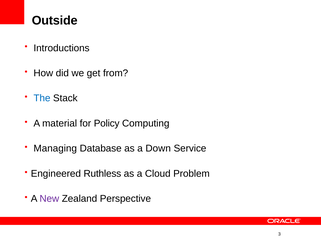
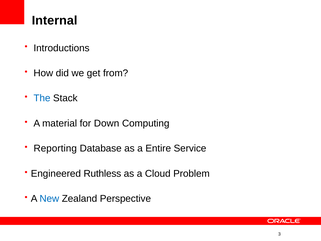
Outside: Outside -> Internal
Policy: Policy -> Down
Managing: Managing -> Reporting
Down: Down -> Entire
New colour: purple -> blue
